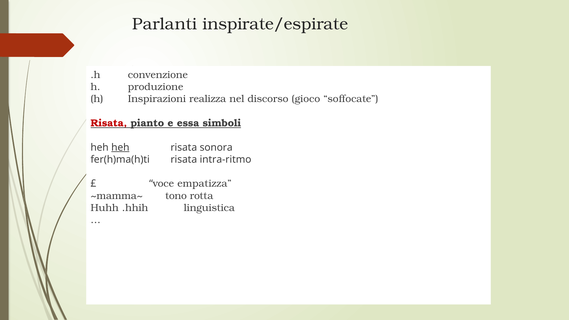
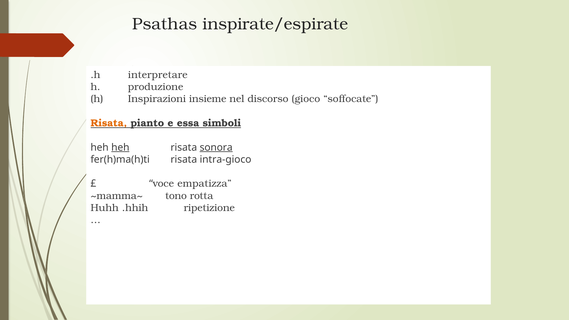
Parlanti: Parlanti -> Psathas
convenzione: convenzione -> interpretare
realizza: realizza -> insieme
Risata at (109, 123) colour: red -> orange
sonora underline: none -> present
intra-ritmo: intra-ritmo -> intra-gioco
linguistica: linguistica -> ripetizione
